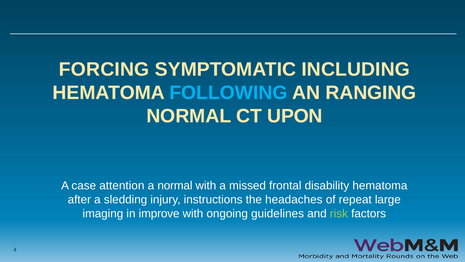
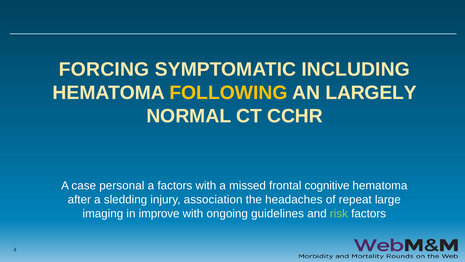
FOLLOWING colour: light blue -> yellow
RANGING: RANGING -> LARGELY
UPON: UPON -> CCHR
attention: attention -> personal
a normal: normal -> factors
disability: disability -> cognitive
instructions: instructions -> association
